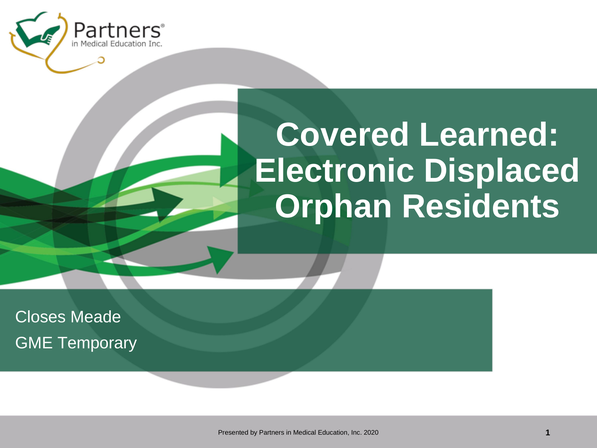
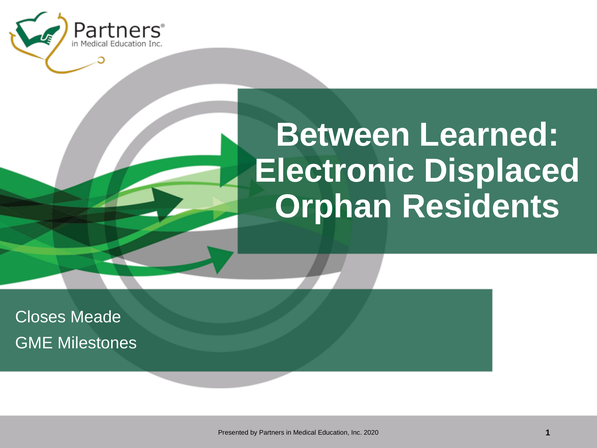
Covered: Covered -> Between
Temporary: Temporary -> Milestones
